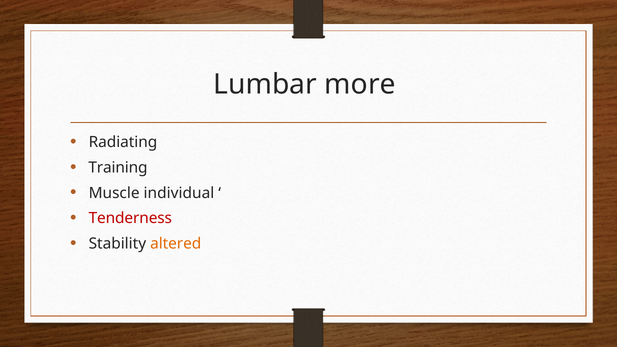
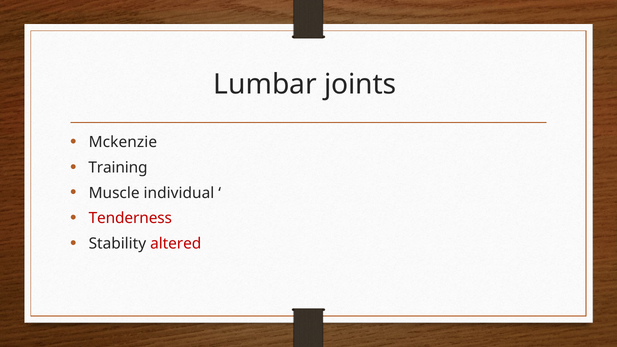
more: more -> joints
Radiating: Radiating -> Mckenzie
altered colour: orange -> red
